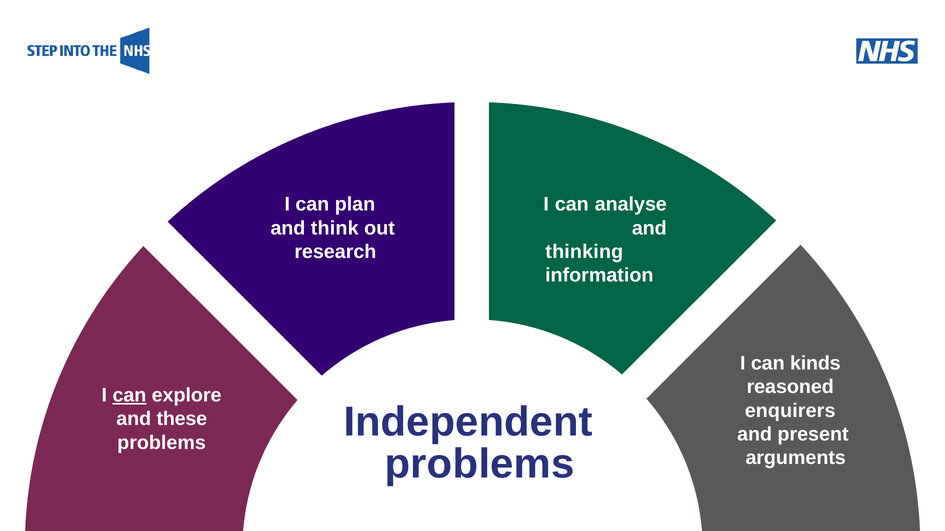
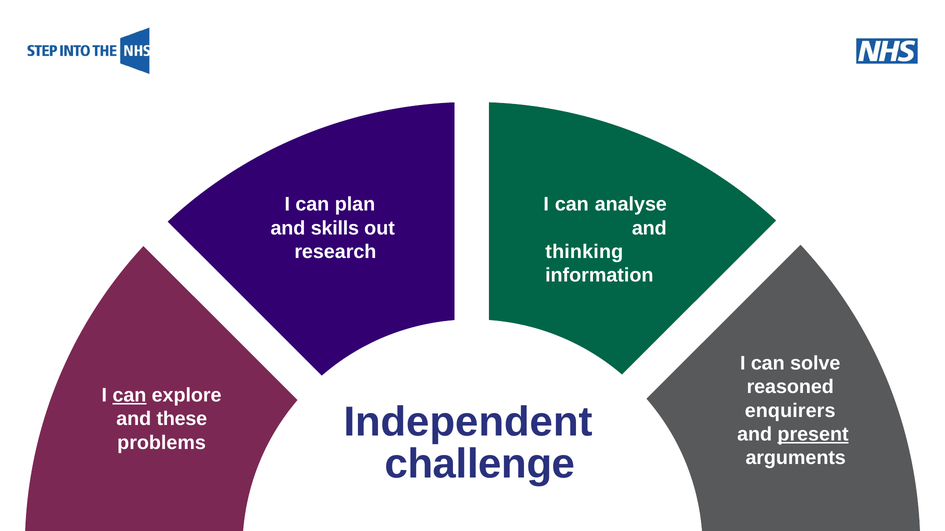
think: think -> skills
kinds: kinds -> solve
present underline: none -> present
problems at (480, 465): problems -> challenge
